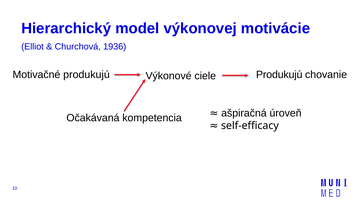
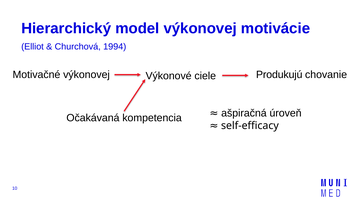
1936: 1936 -> 1994
Motivačné produkujú: produkujú -> výkonovej
